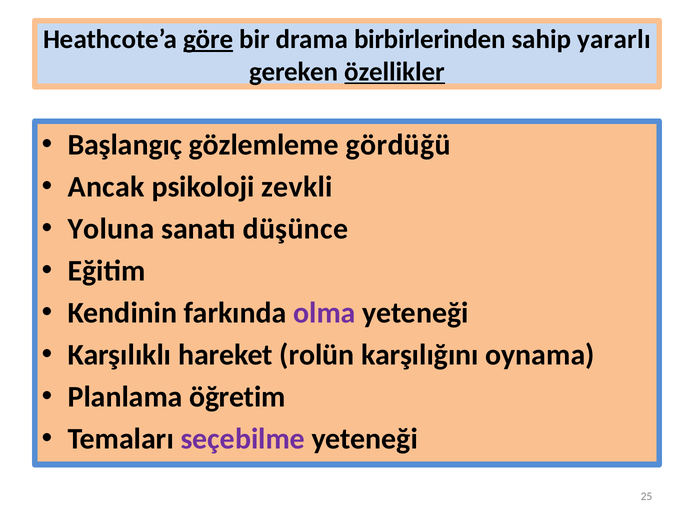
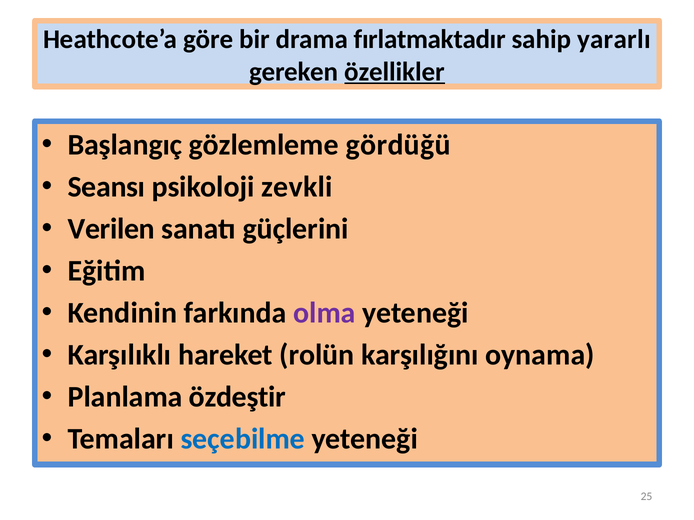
göre underline: present -> none
birbirlerinden: birbirlerinden -> fırlatmaktadır
Ancak: Ancak -> Seansı
Yoluna: Yoluna -> Verilen
düşünce: düşünce -> güçlerini
öğretim: öğretim -> özdeştir
seçebilme colour: purple -> blue
